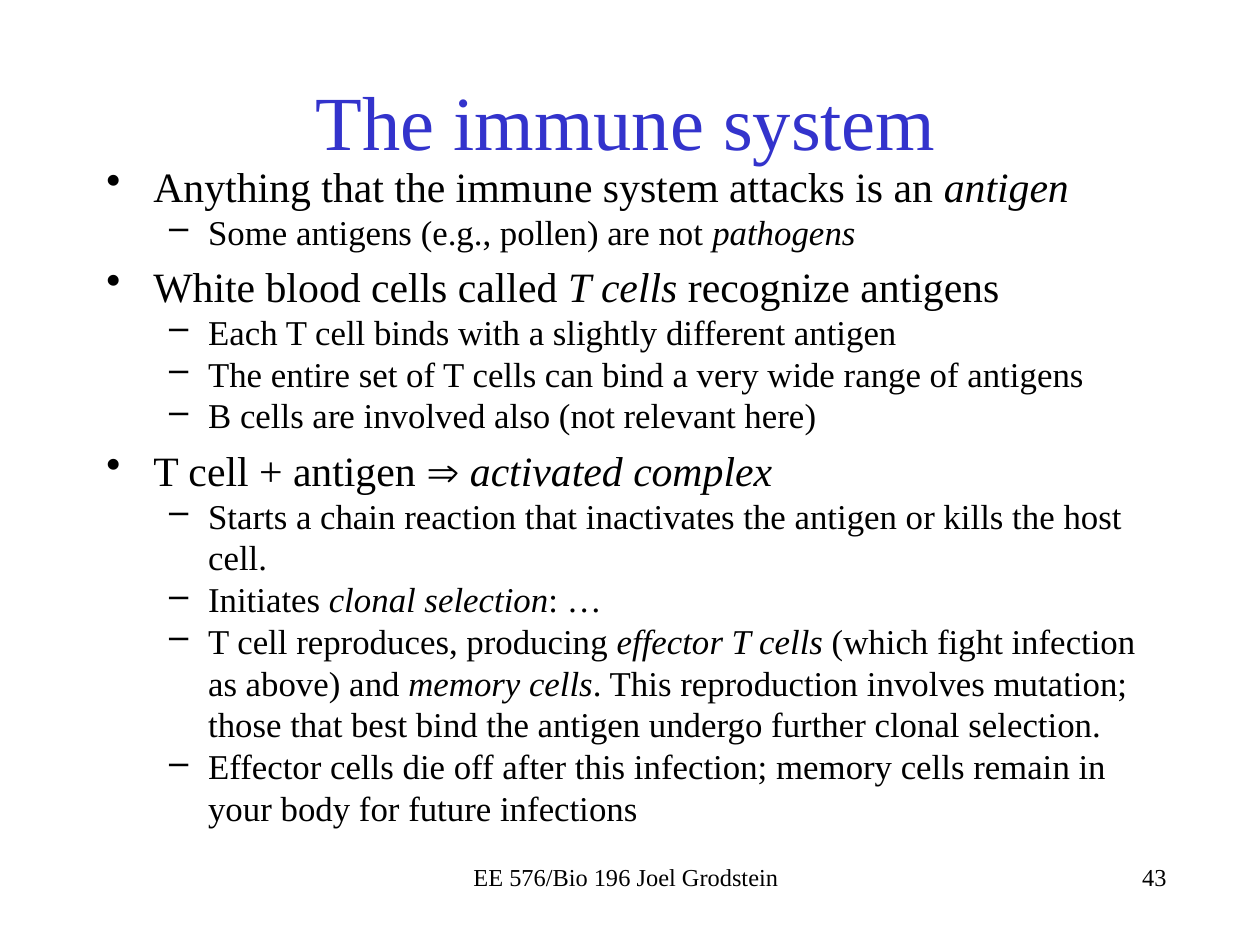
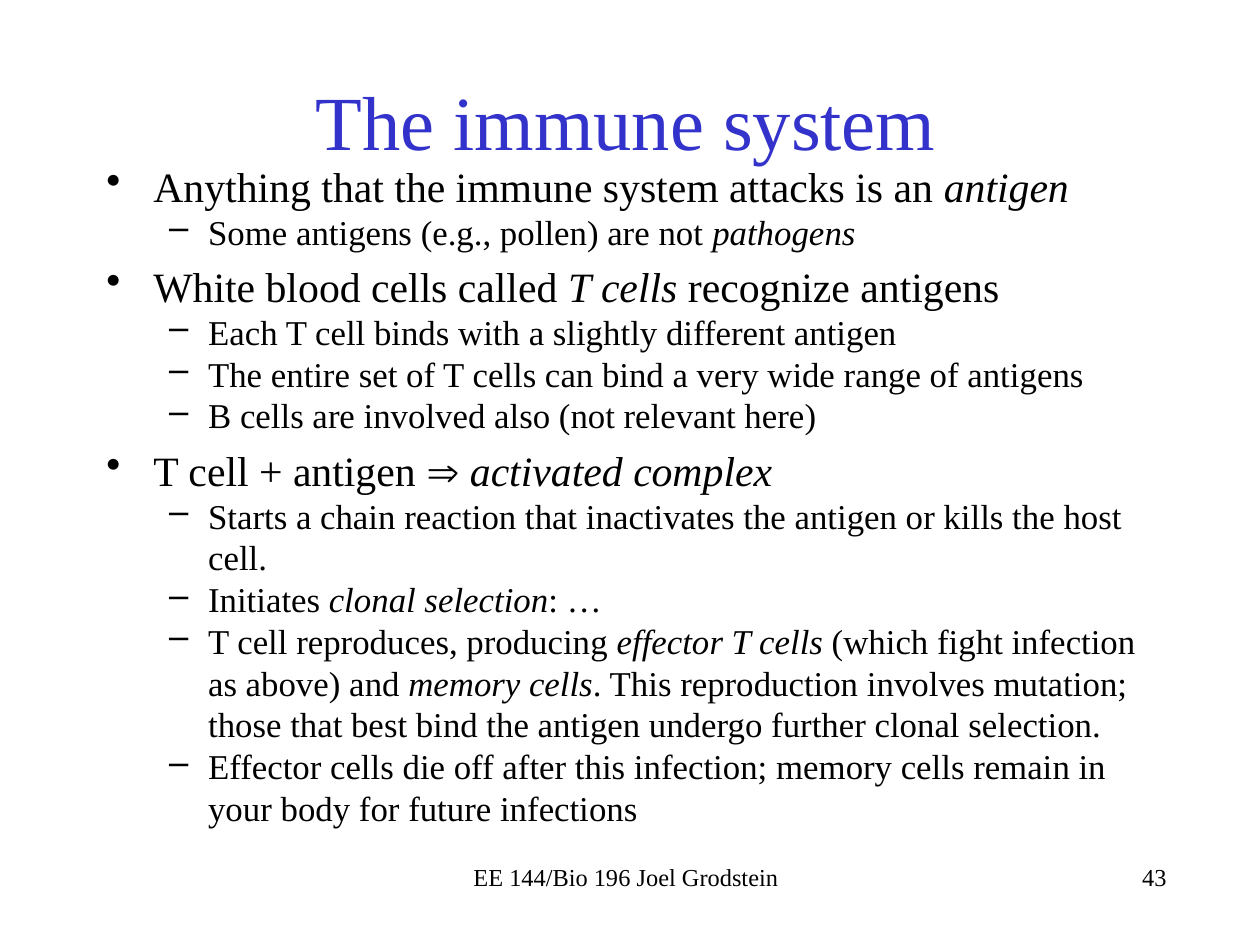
576/Bio: 576/Bio -> 144/Bio
